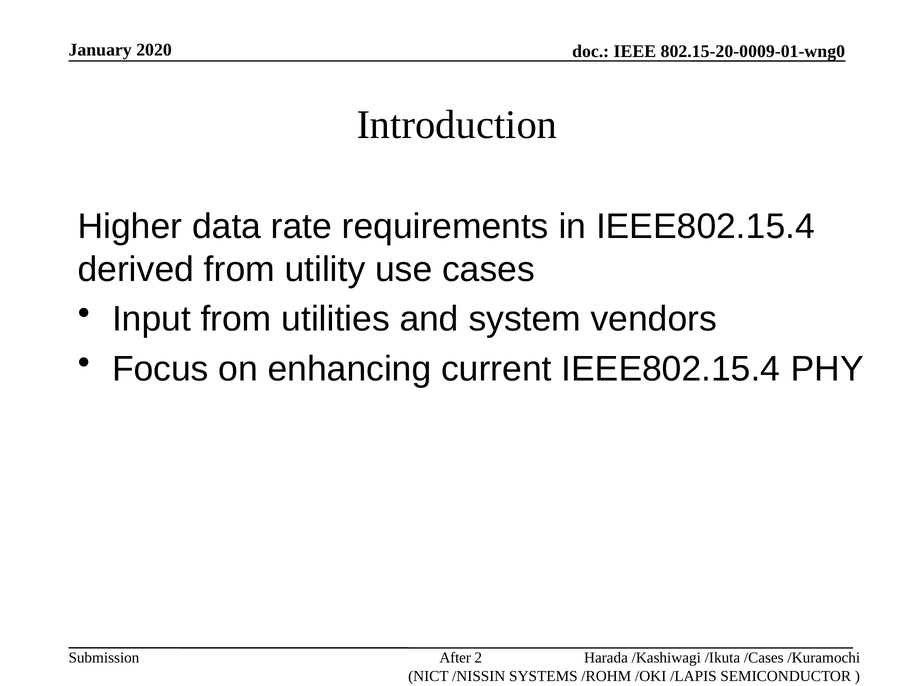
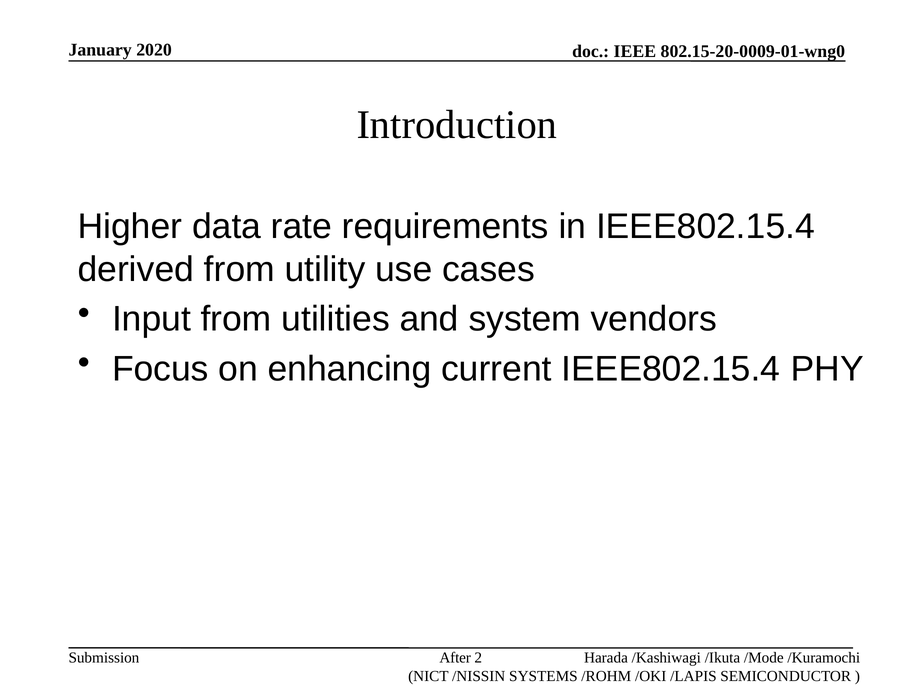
/Cases: /Cases -> /Mode
